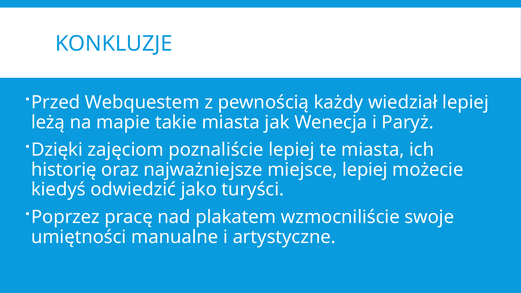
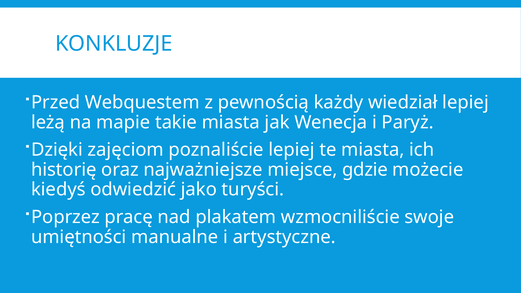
miejsce lepiej: lepiej -> gdzie
